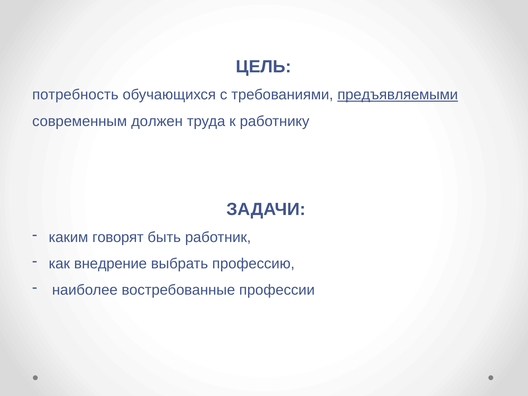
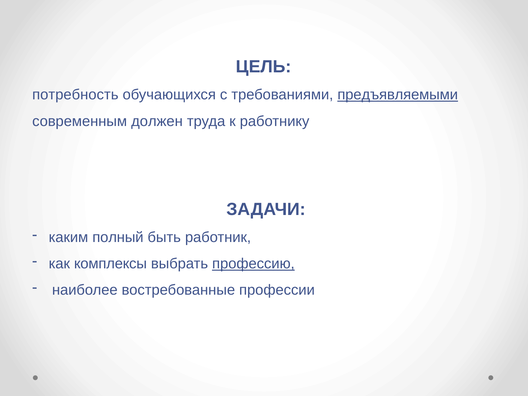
говорят: говорят -> полный
внедрение: внедрение -> комплексы
профессию underline: none -> present
